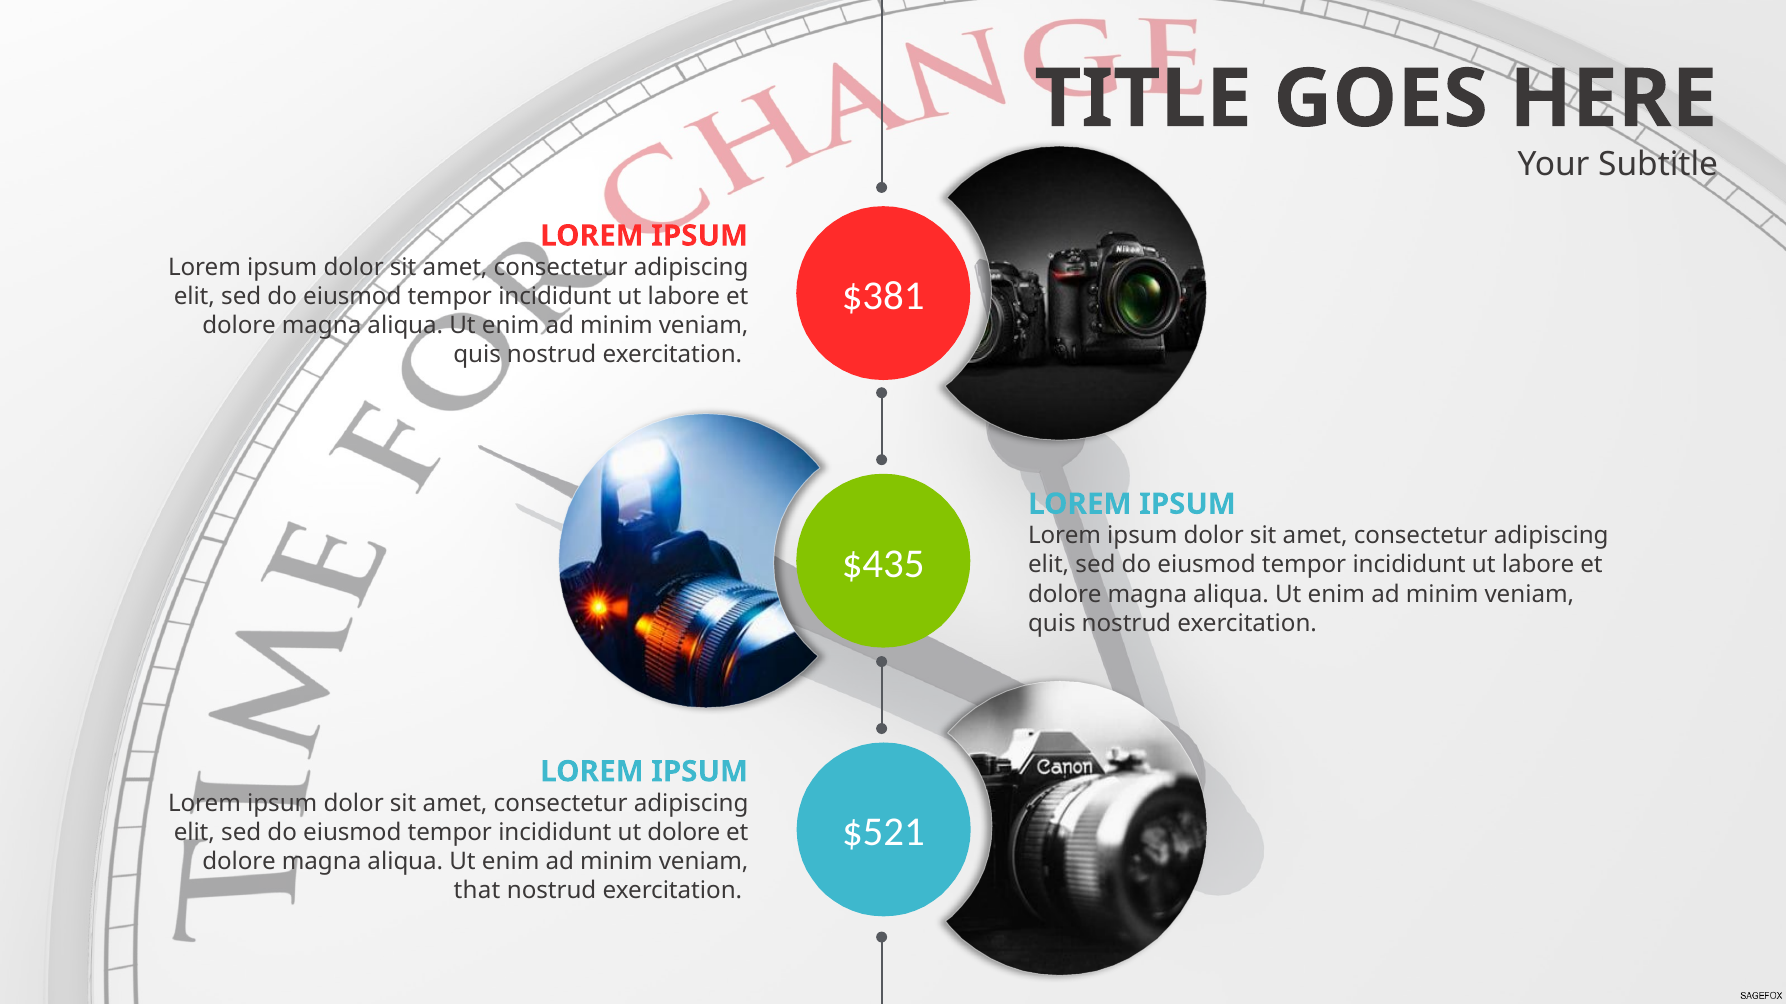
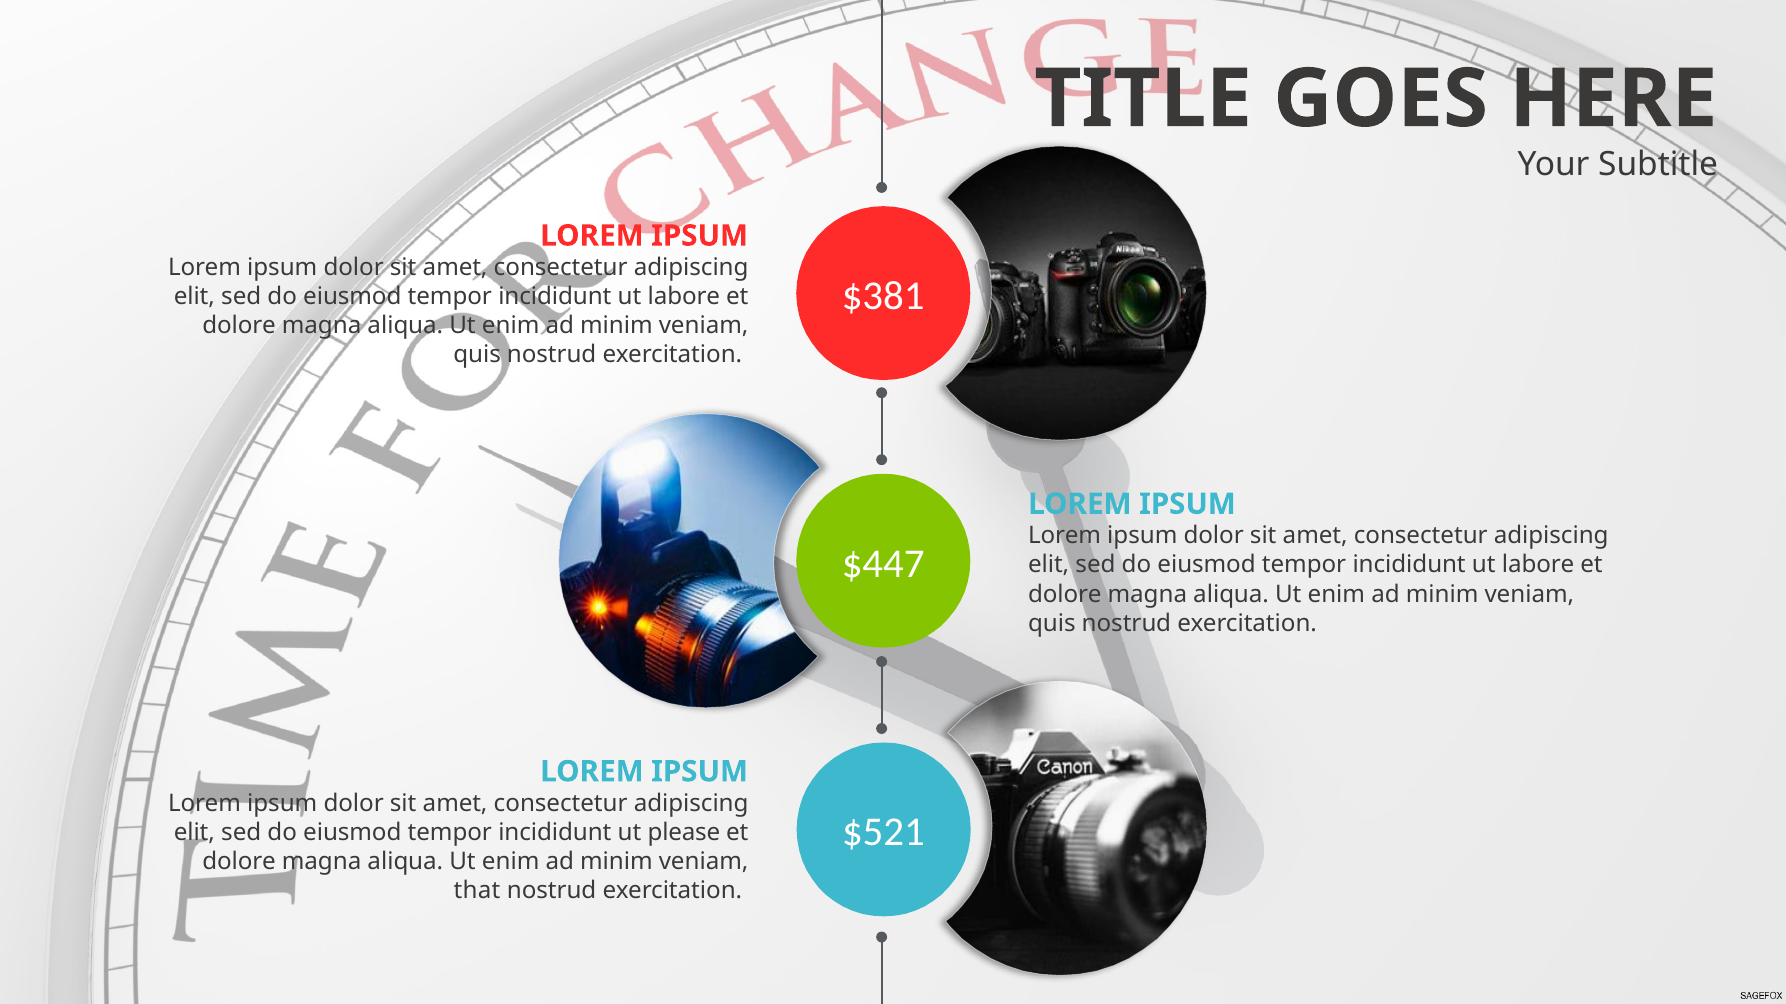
$435: $435 -> $447
ut dolore: dolore -> please
